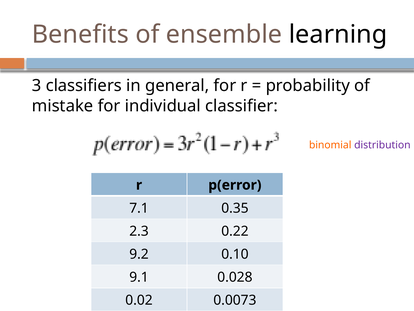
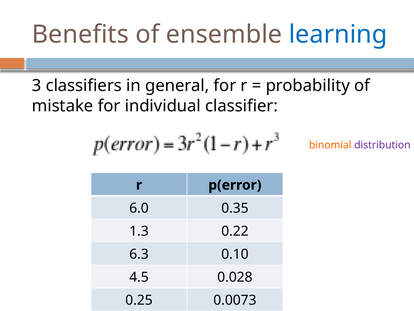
learning colour: black -> blue
7.1: 7.1 -> 6.0
2.3: 2.3 -> 1.3
9.2: 9.2 -> 6.3
9.1: 9.1 -> 4.5
0.02: 0.02 -> 0.25
